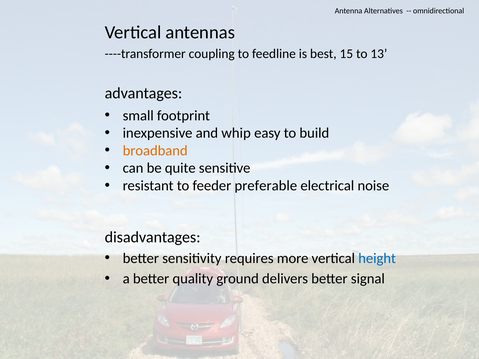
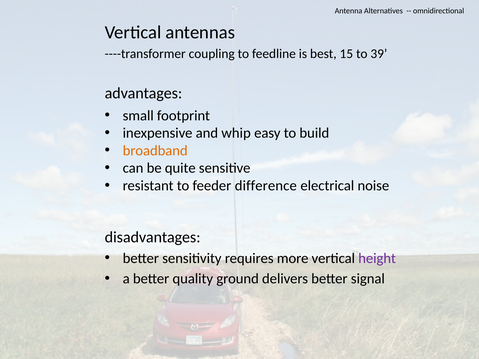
13: 13 -> 39
preferable: preferable -> difference
height colour: blue -> purple
